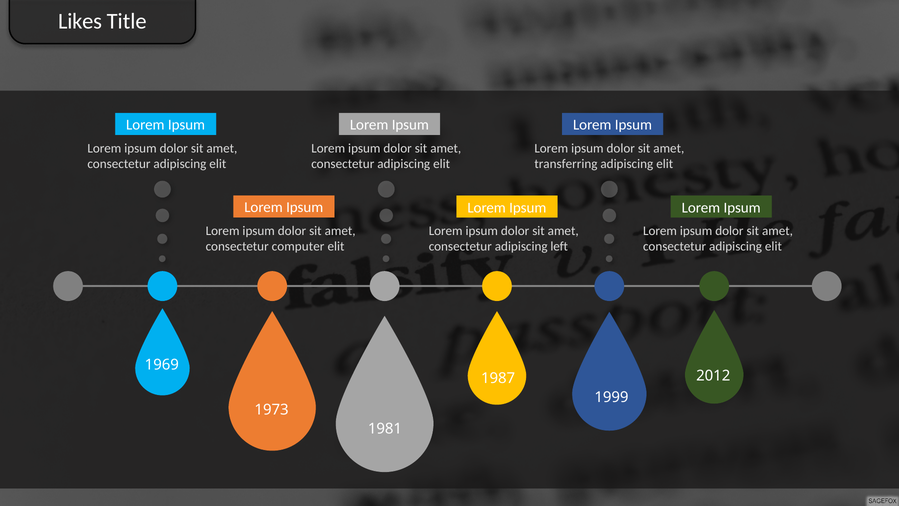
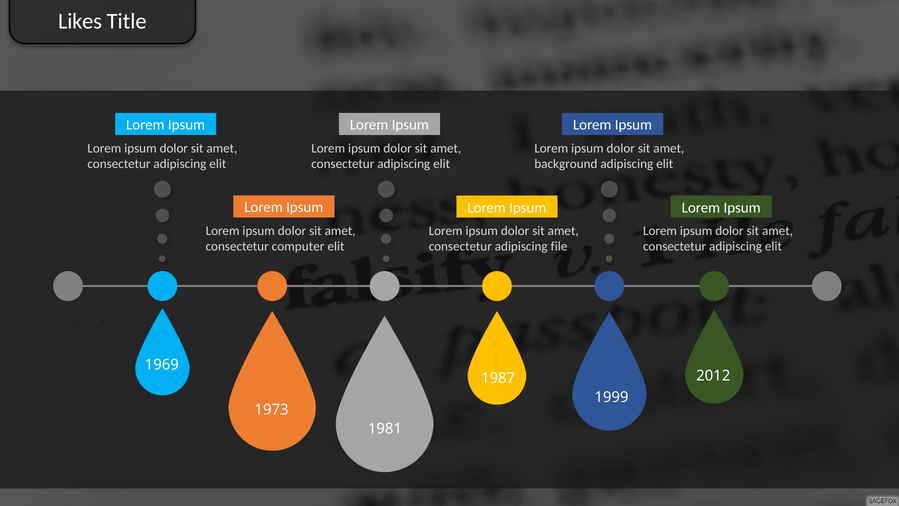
transferring: transferring -> background
left: left -> file
